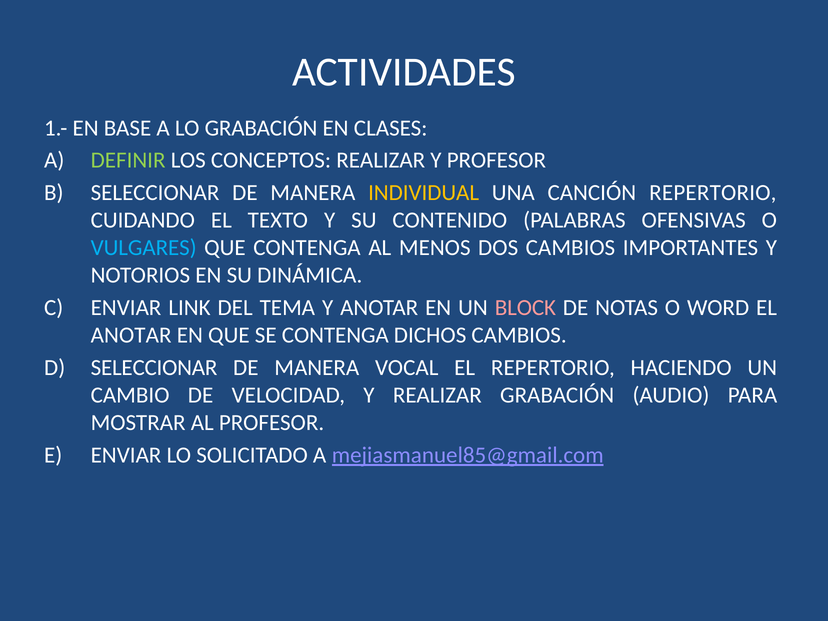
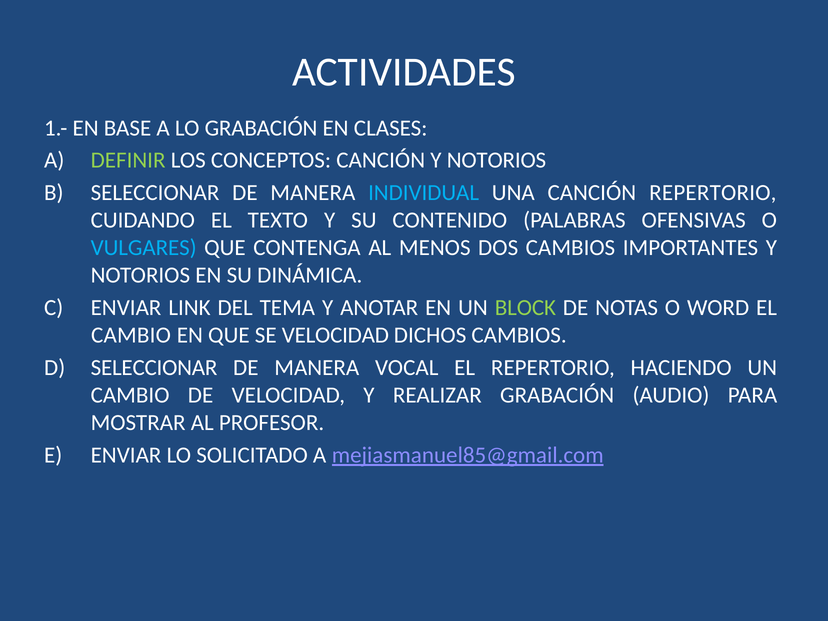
CONCEPTOS REALIZAR: REALIZAR -> CANCIÓN
PROFESOR at (496, 160): PROFESOR -> NOTORIOS
INDIVIDUAL colour: yellow -> light blue
BLOCK colour: pink -> light green
ANOTAR at (131, 335): ANOTAR -> CAMBIO
SE CONTENGA: CONTENGA -> VELOCIDAD
